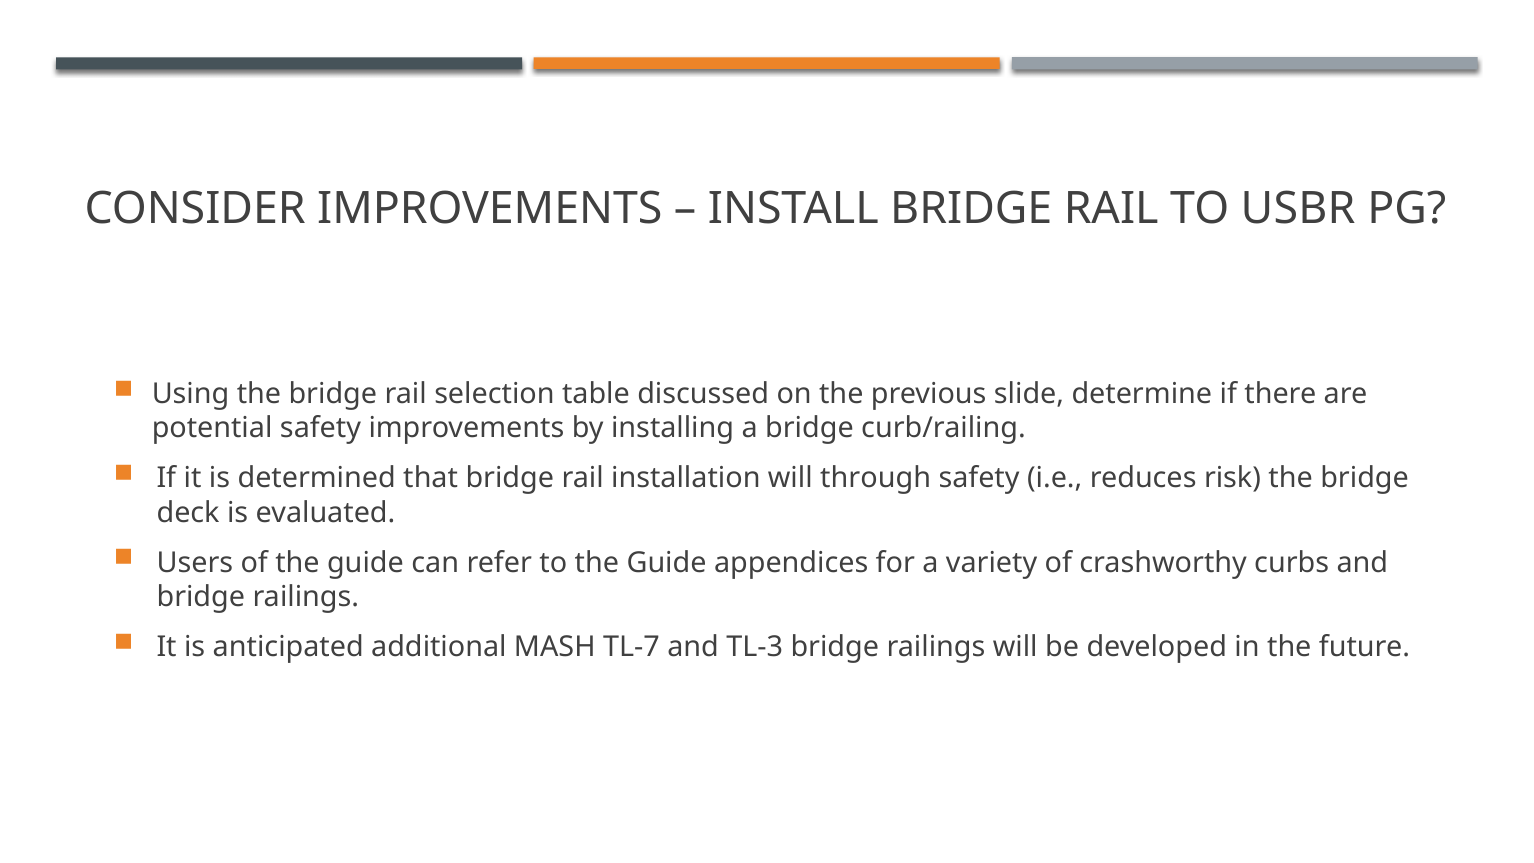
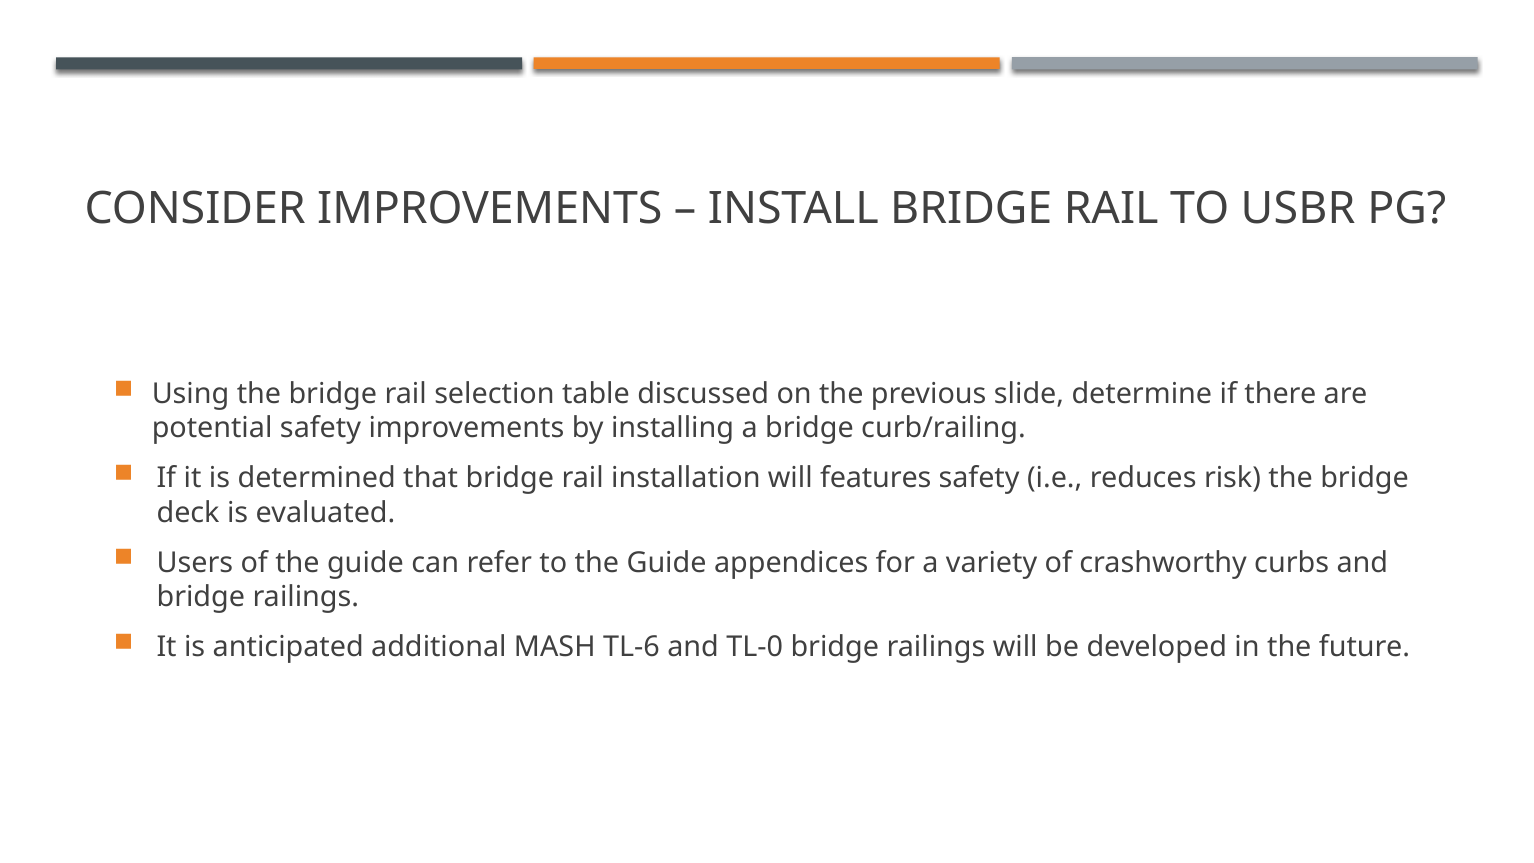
through: through -> features
TL-7: TL-7 -> TL-6
TL-3: TL-3 -> TL-0
